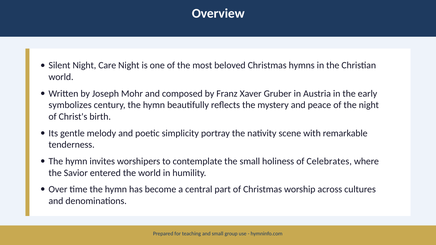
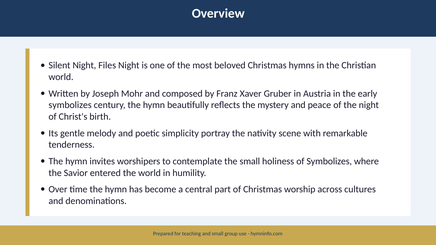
Care: Care -> Files
of Celebrates: Celebrates -> Symbolizes
